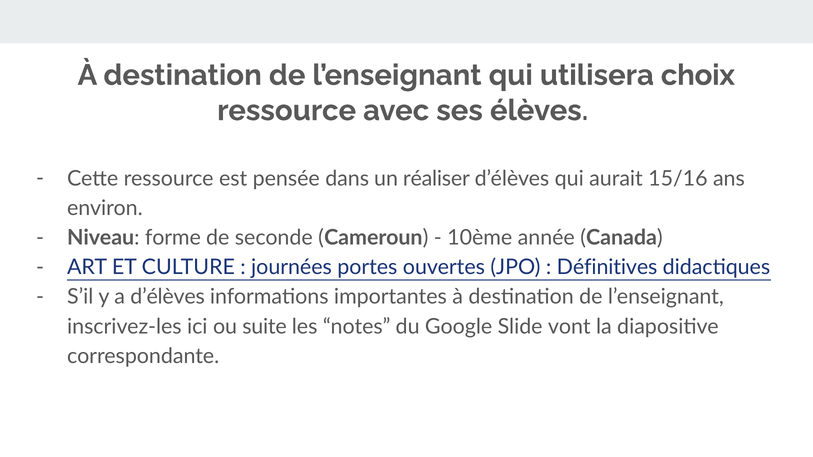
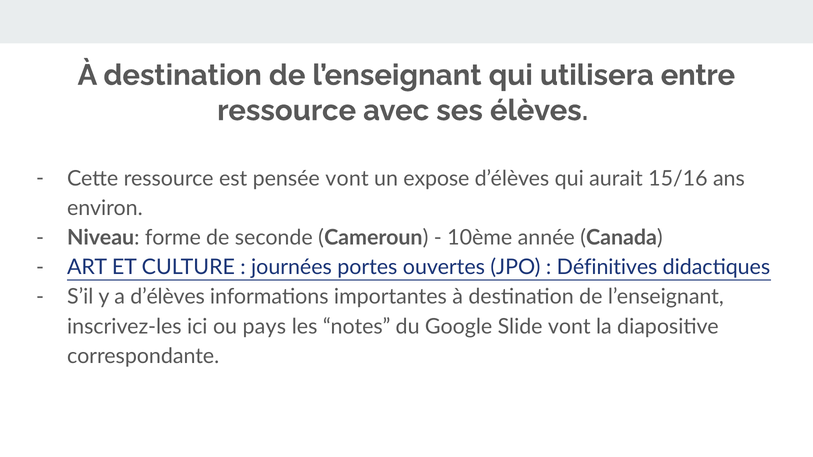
choix: choix -> entre
pensée dans: dans -> vont
réaliser: réaliser -> expose
suite: suite -> pays
